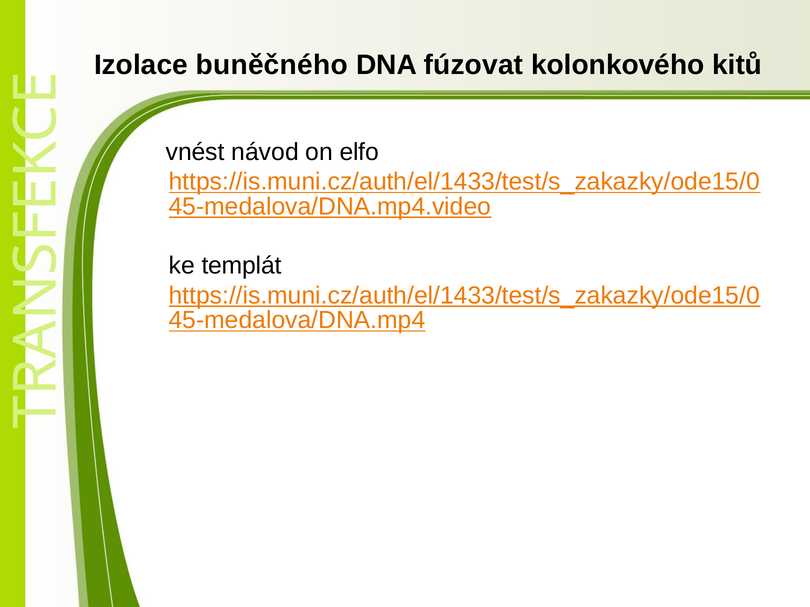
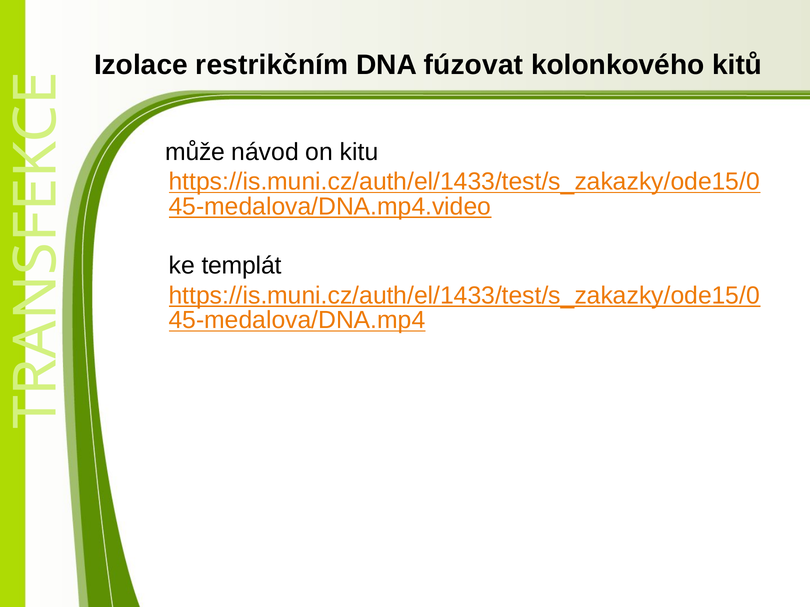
buněčného: buněčného -> restrikčním
vnést: vnést -> může
elfo: elfo -> kitu
